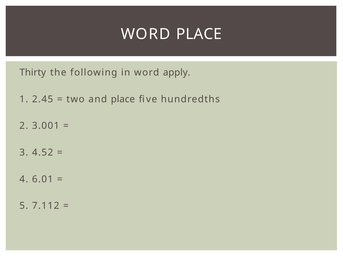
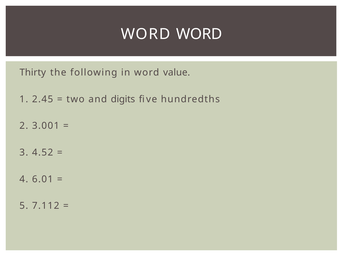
WORD PLACE: PLACE -> WORD
apply: apply -> value
and place: place -> digits
